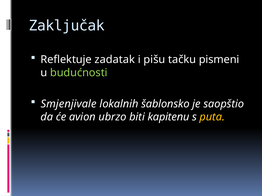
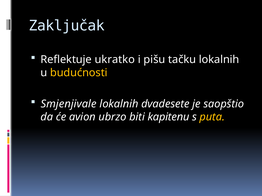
zadatak: zadatak -> ukratko
tačku pismeni: pismeni -> lokalnih
budućnosti colour: light green -> yellow
šablonsko: šablonsko -> dvadesete
